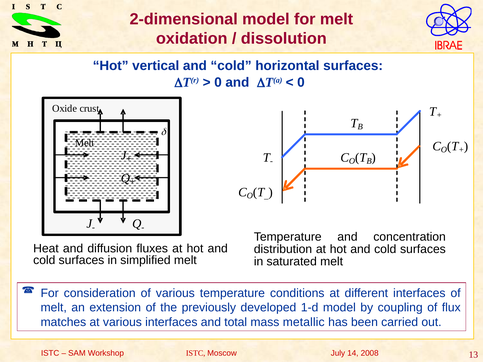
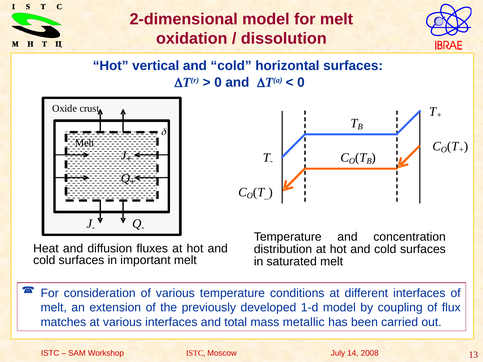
simplified: simplified -> important
